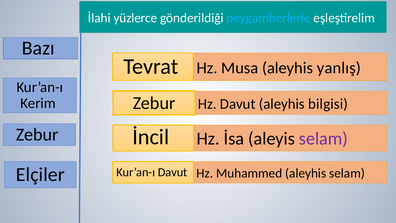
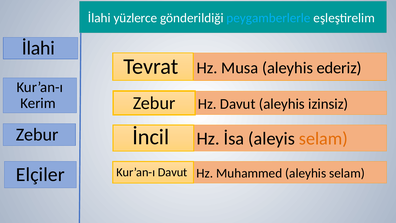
Bazı at (38, 48): Bazı -> İlahi
yanlış: yanlış -> ederiz
bilgisi: bilgisi -> izinsiz
selam at (323, 138) colour: purple -> orange
